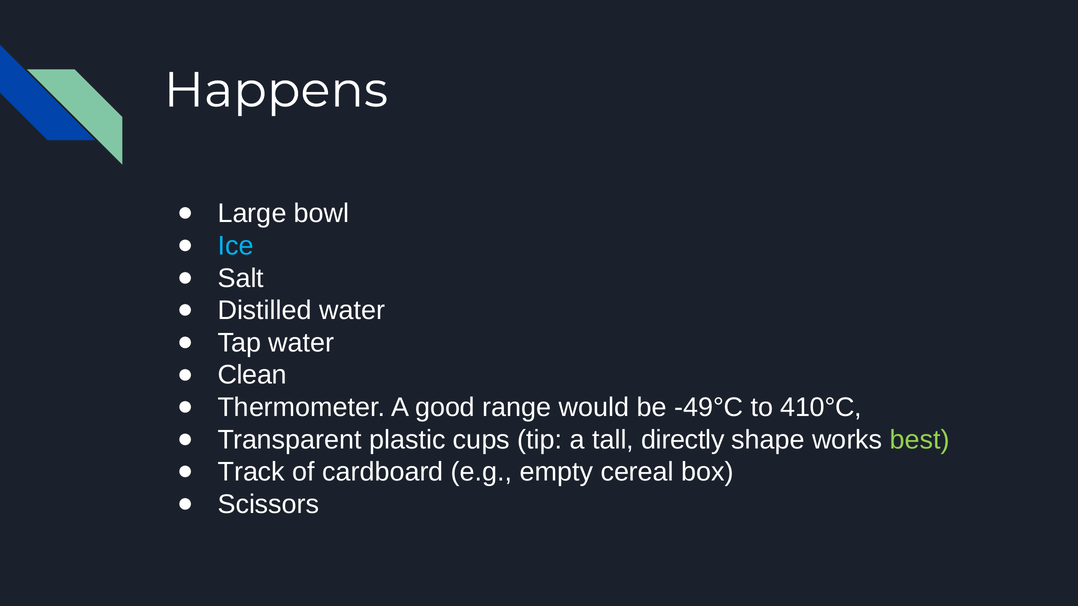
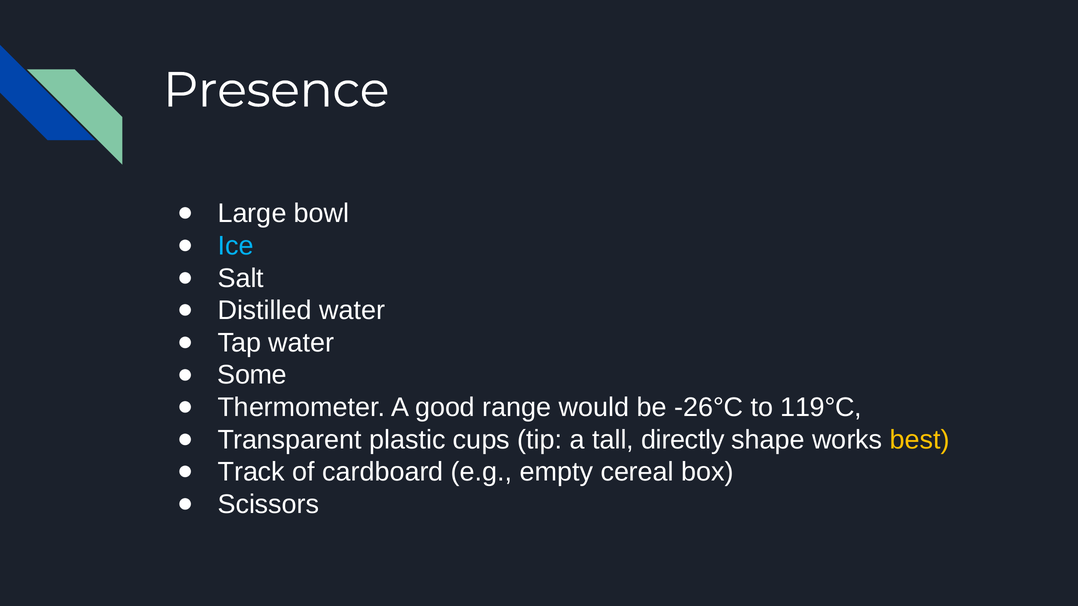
Happens: Happens -> Presence
Clean: Clean -> Some
-49°C: -49°C -> -26°C
410°C: 410°C -> 119°C
best colour: light green -> yellow
